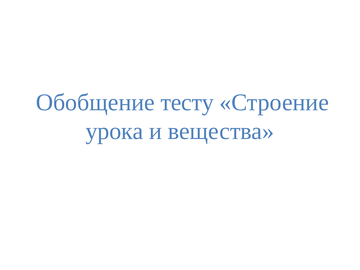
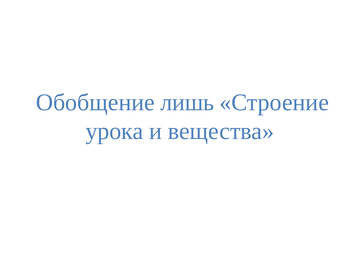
тесту: тесту -> лишь
